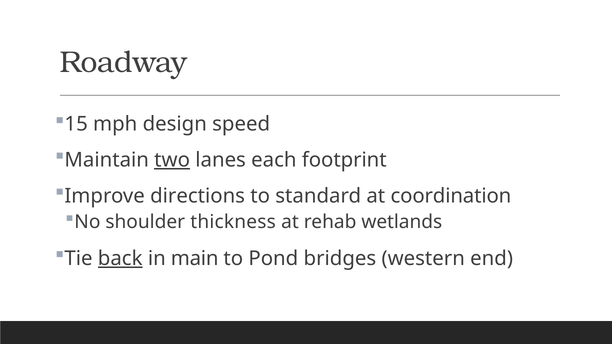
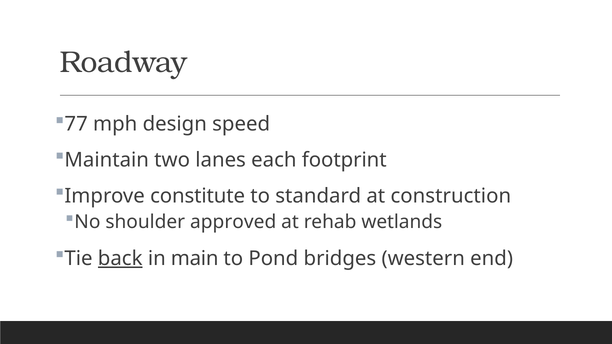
15: 15 -> 77
two underline: present -> none
directions: directions -> constitute
coordination: coordination -> construction
thickness: thickness -> approved
